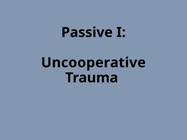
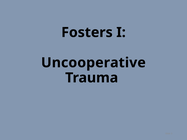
Passive: Passive -> Fosters
